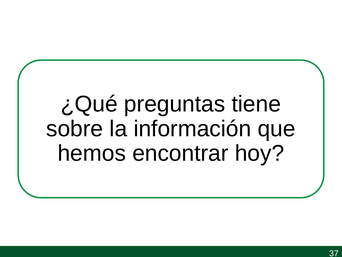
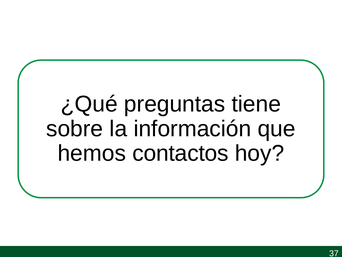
encontrar: encontrar -> contactos
